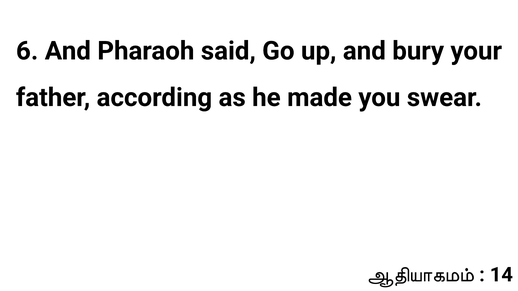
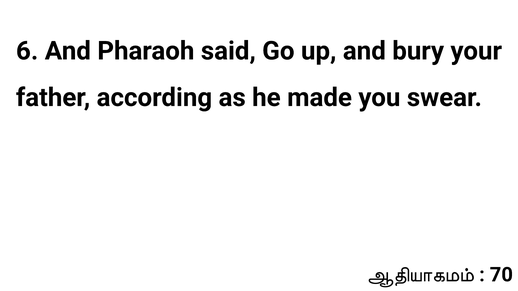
14: 14 -> 70
